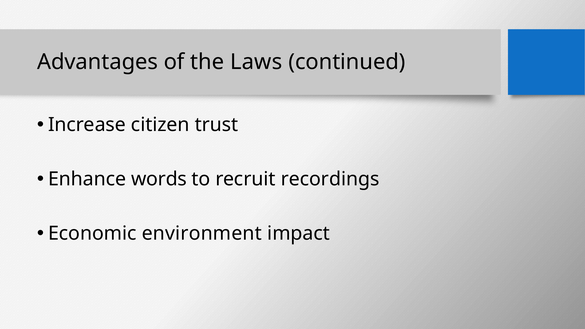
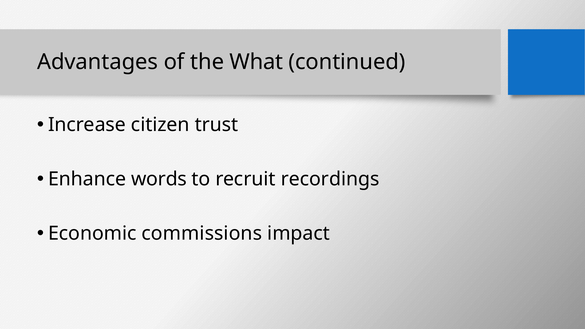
Laws: Laws -> What
environment: environment -> commissions
